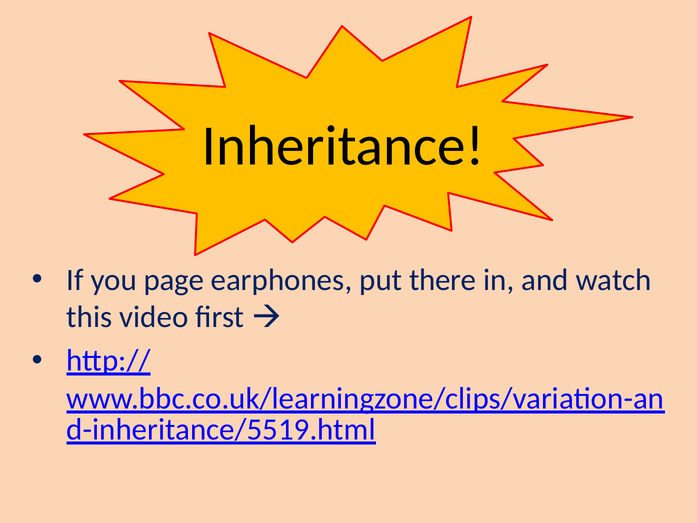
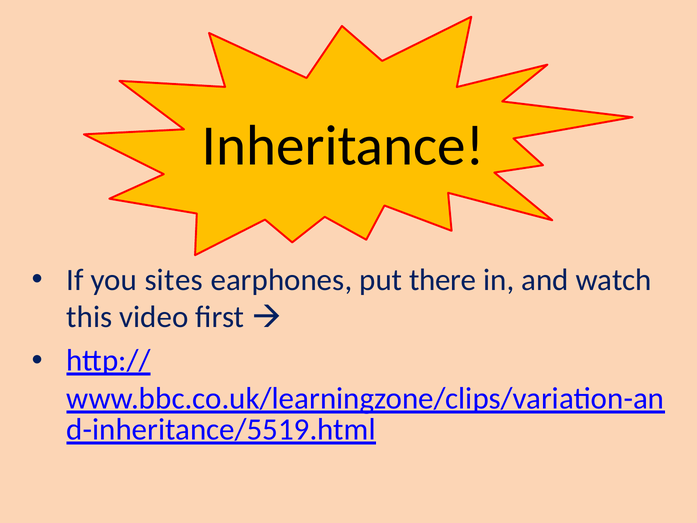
page: page -> sites
